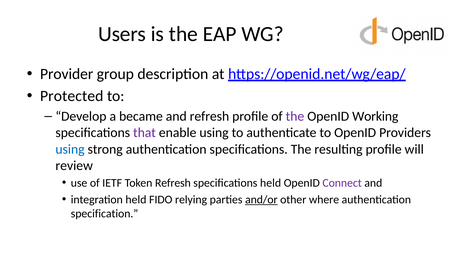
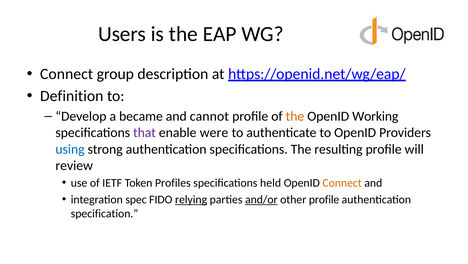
Provider at (67, 74): Provider -> Connect
Protected: Protected -> Definition
and refresh: refresh -> cannot
the at (295, 116) colour: purple -> orange
enable using: using -> were
Token Refresh: Refresh -> Profiles
Connect at (342, 183) colour: purple -> orange
integration held: held -> spec
relying underline: none -> present
other where: where -> profile
